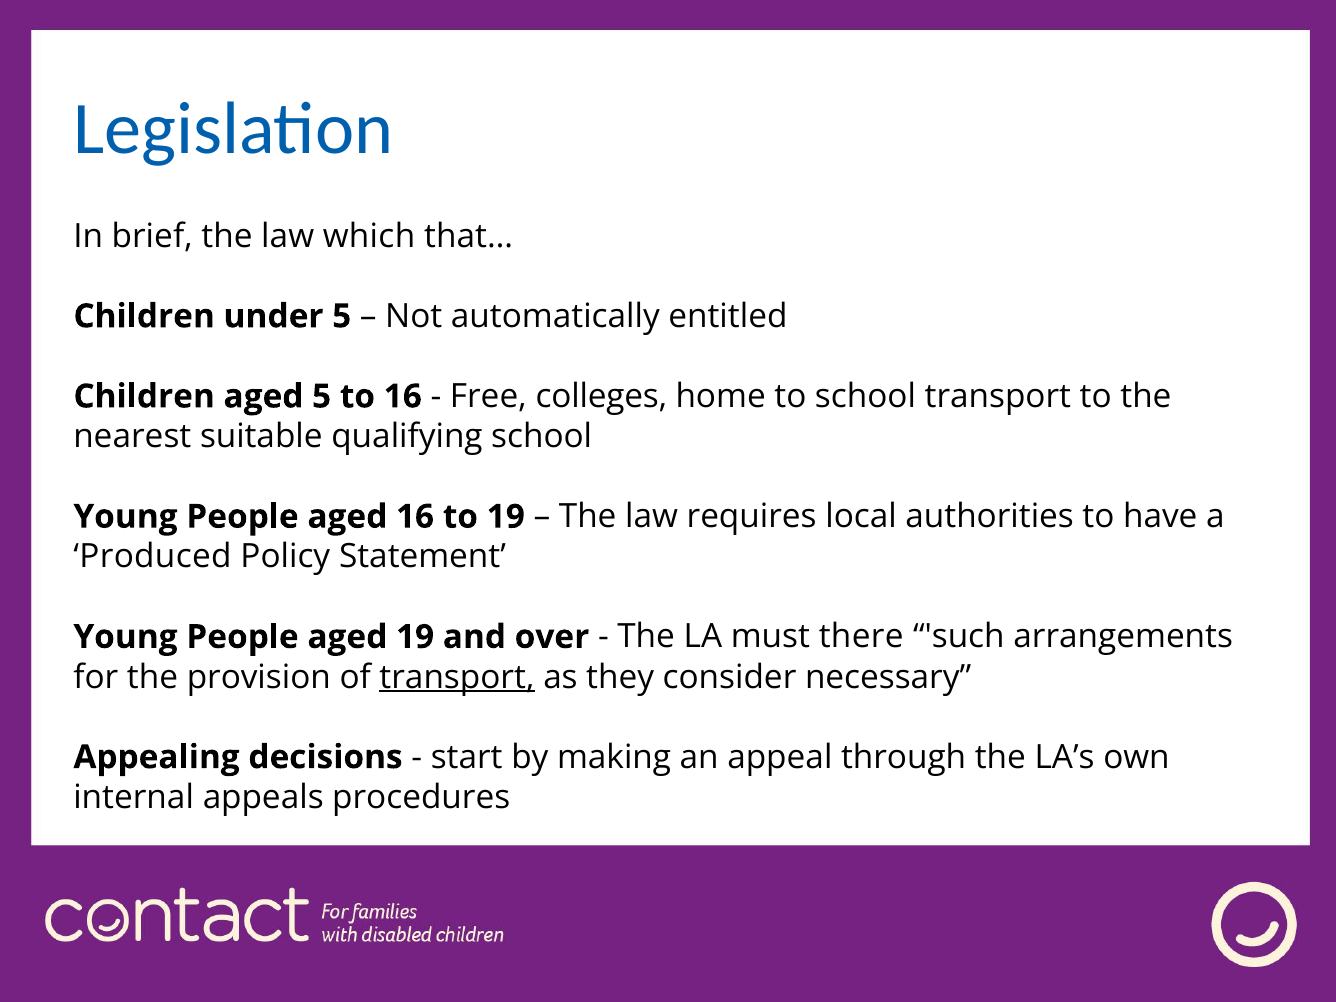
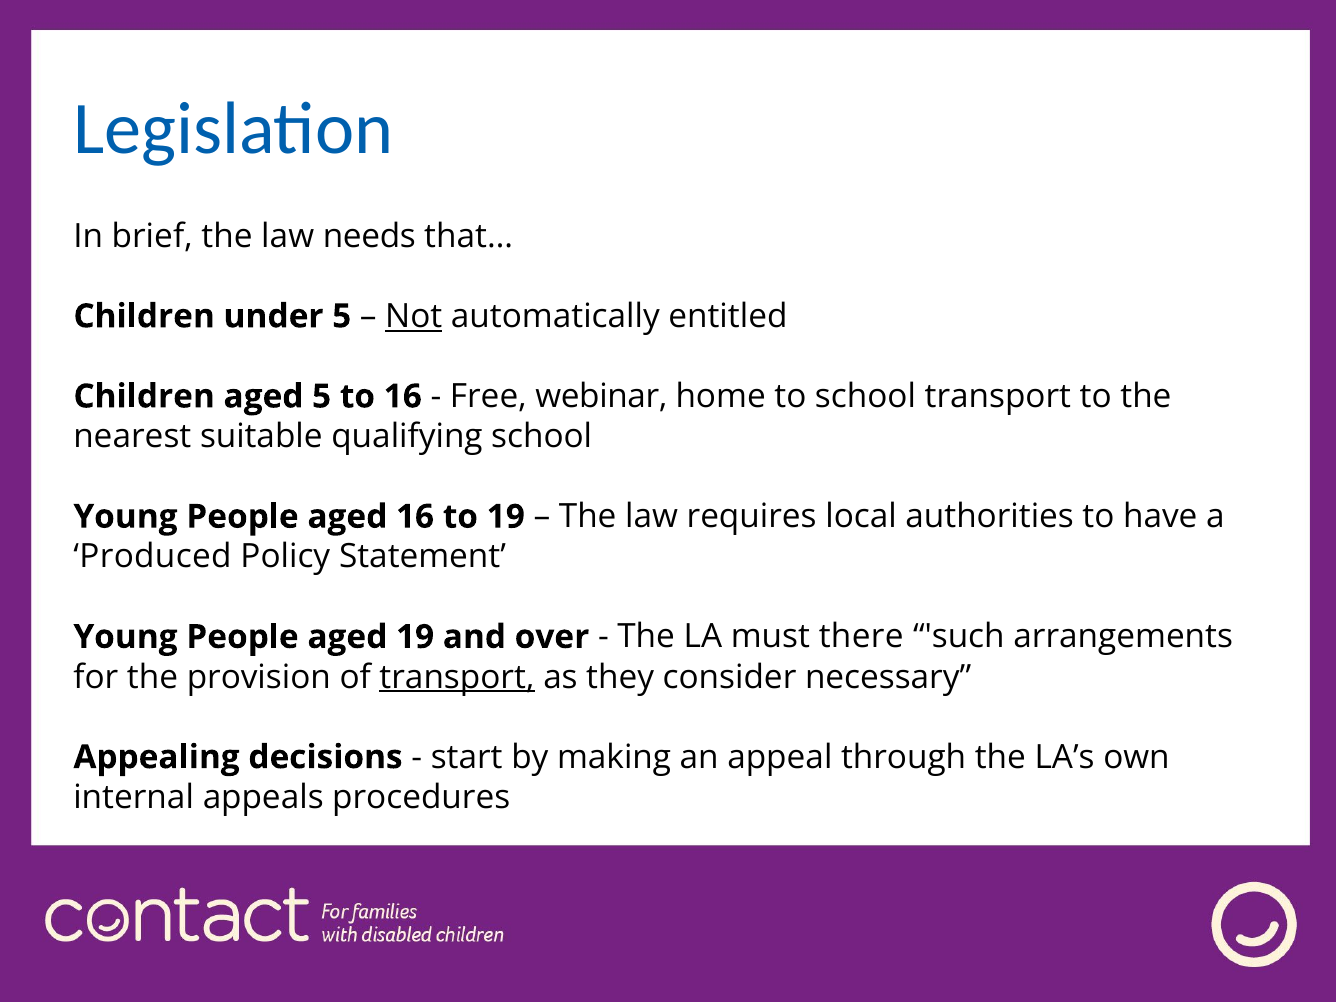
which: which -> needs
Not underline: none -> present
colleges: colleges -> webinar
